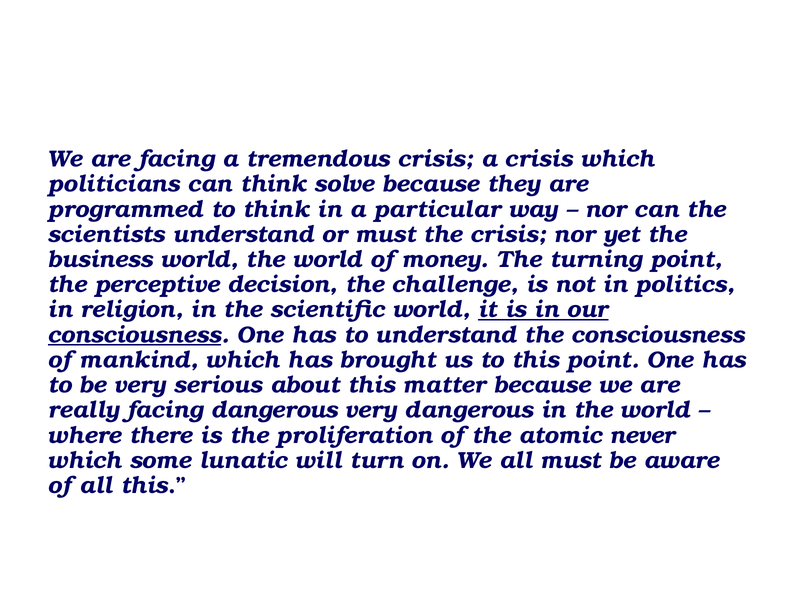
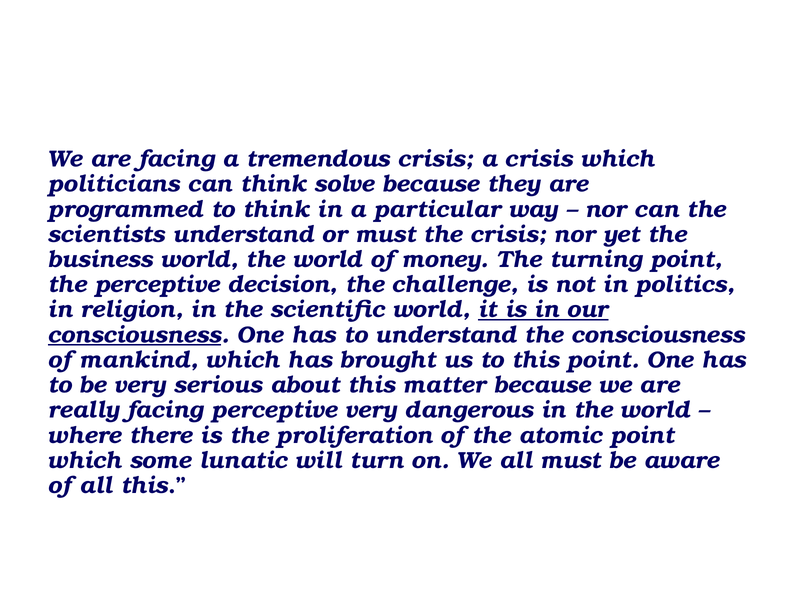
facing dangerous: dangerous -> perceptive
atomic never: never -> point
